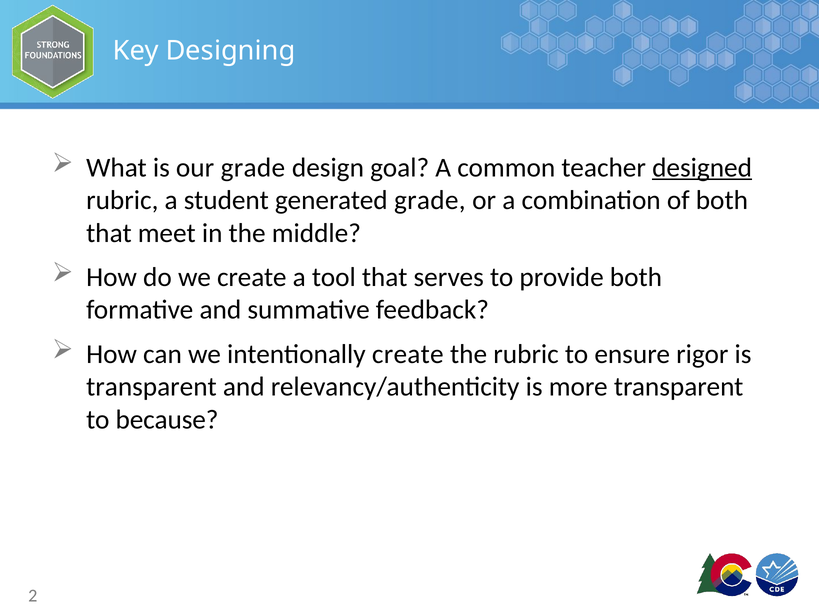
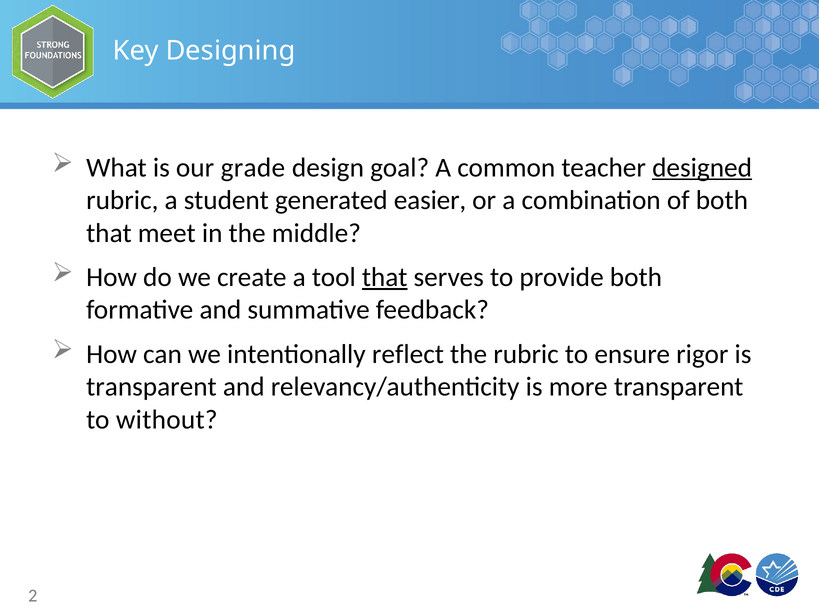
generated grade: grade -> easier
that at (385, 277) underline: none -> present
intentionally create: create -> reflect
because: because -> without
